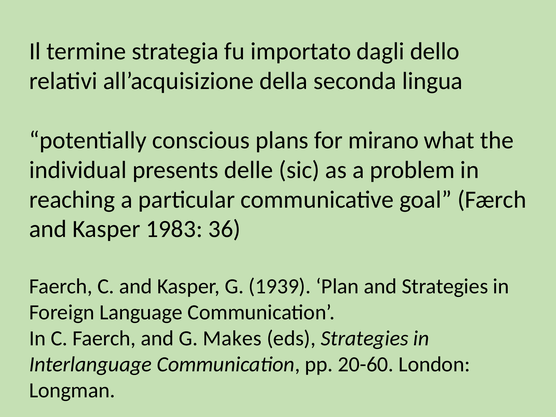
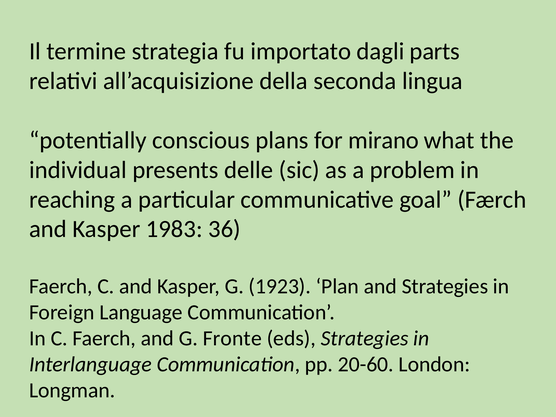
dello: dello -> parts
1939: 1939 -> 1923
Makes: Makes -> Fronte
